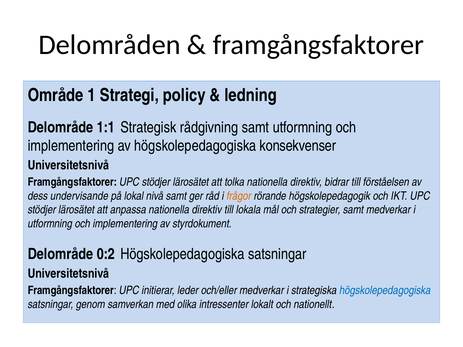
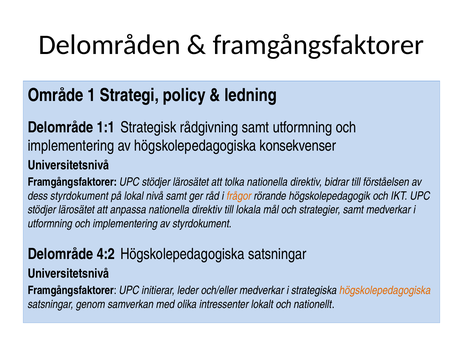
dess undervisande: undervisande -> styrdokument
0:2: 0:2 -> 4:2
högskolepedagogiska at (385, 291) colour: blue -> orange
